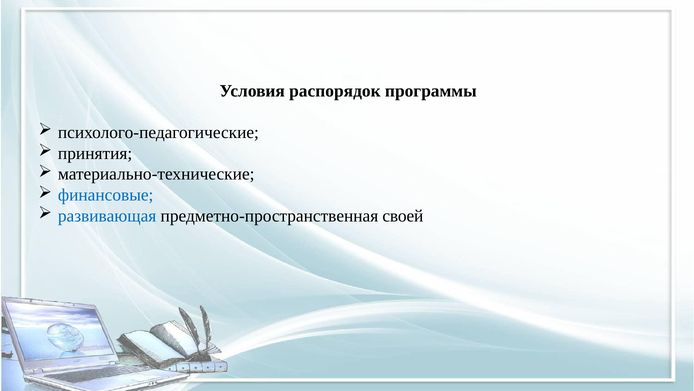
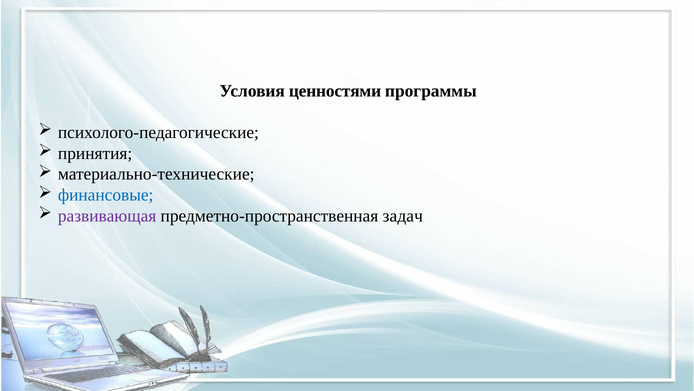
распорядок: распорядок -> ценностями
развивающая colour: blue -> purple
своей: своей -> задач
